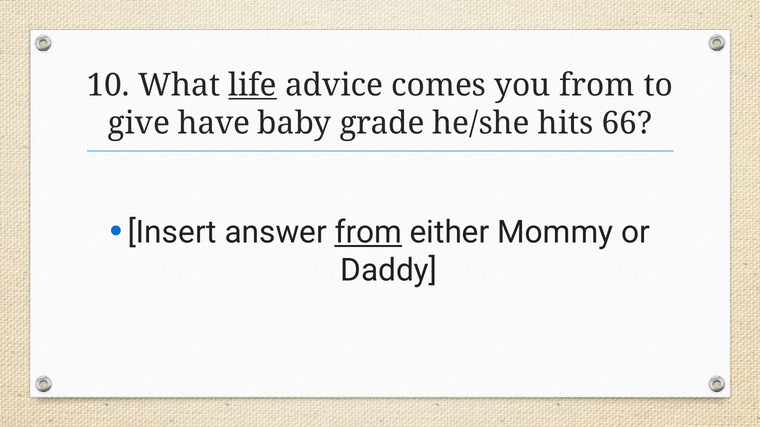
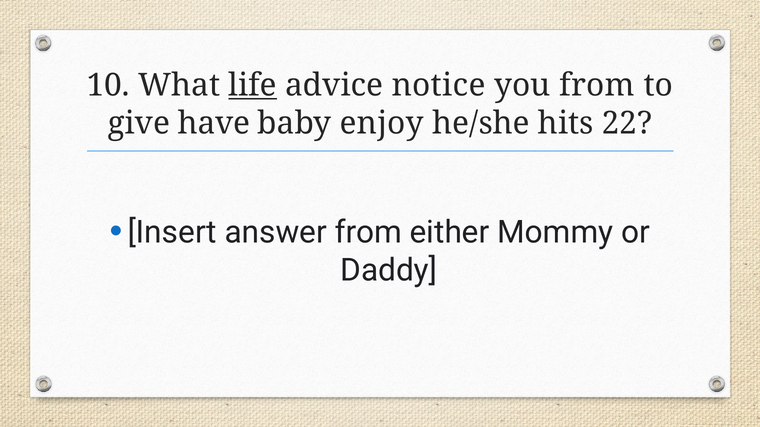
comes: comes -> notice
grade: grade -> enjoy
66: 66 -> 22
from at (368, 232) underline: present -> none
